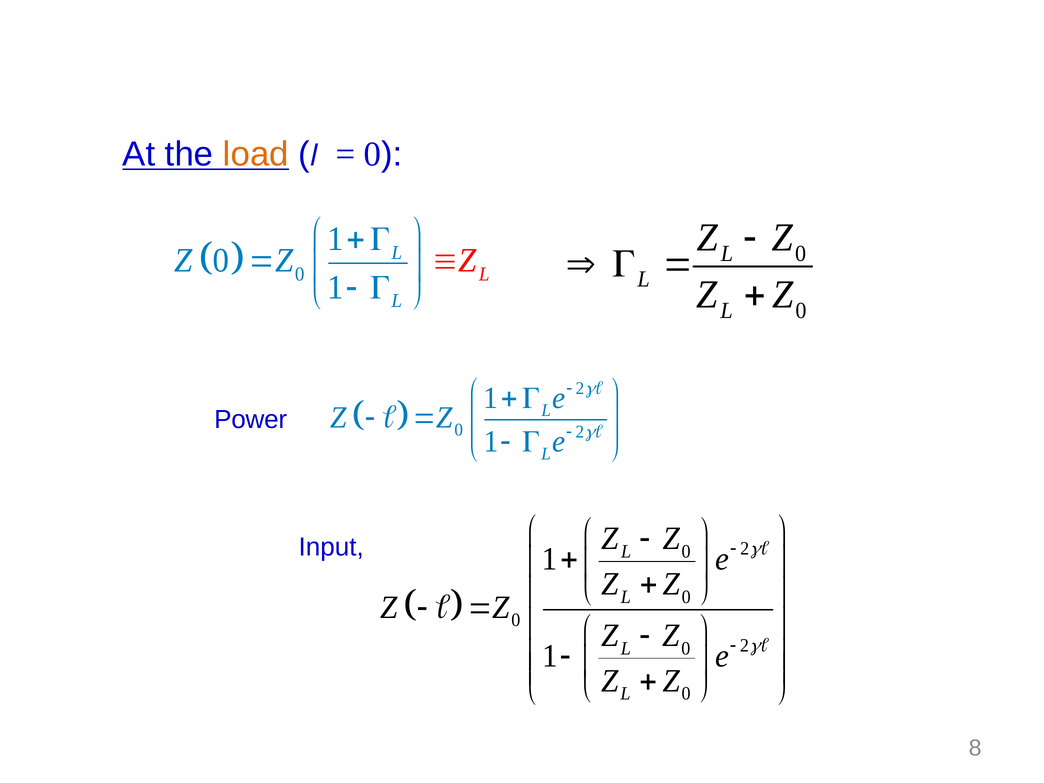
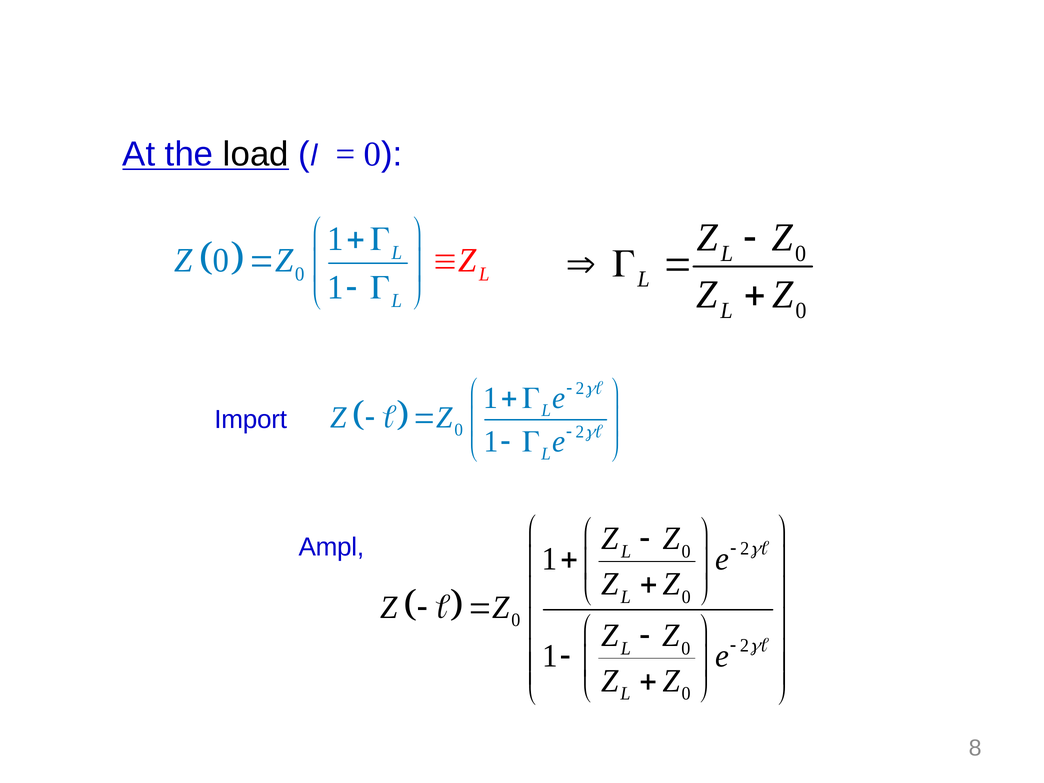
load colour: orange -> black
Power: Power -> Import
Input: Input -> Ampl
